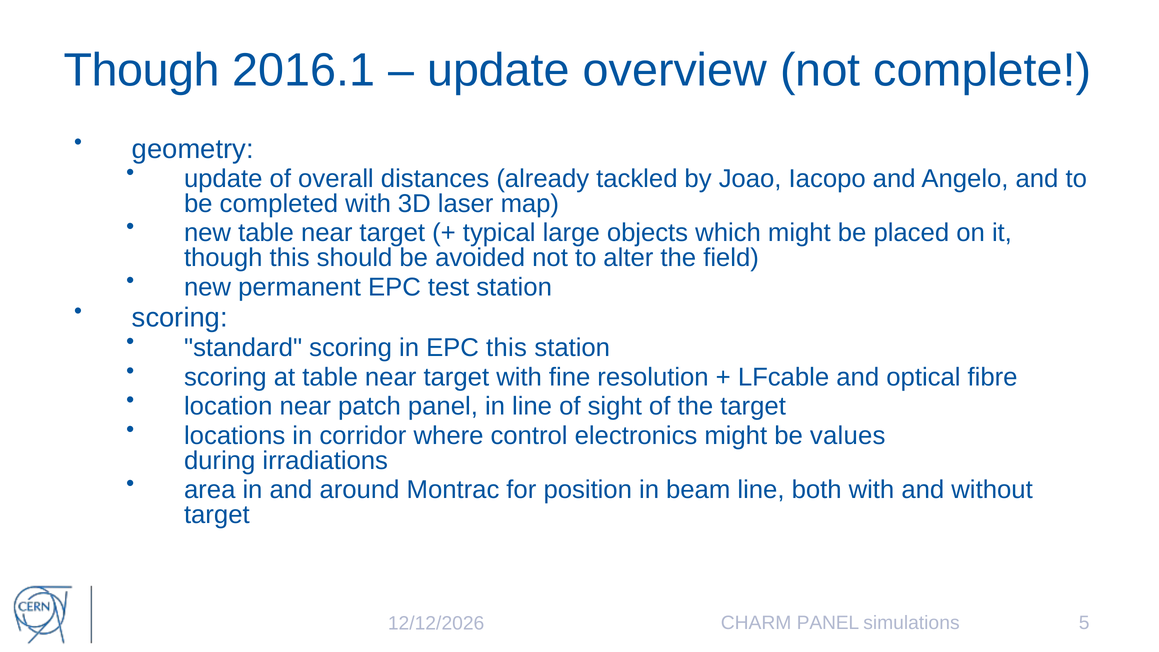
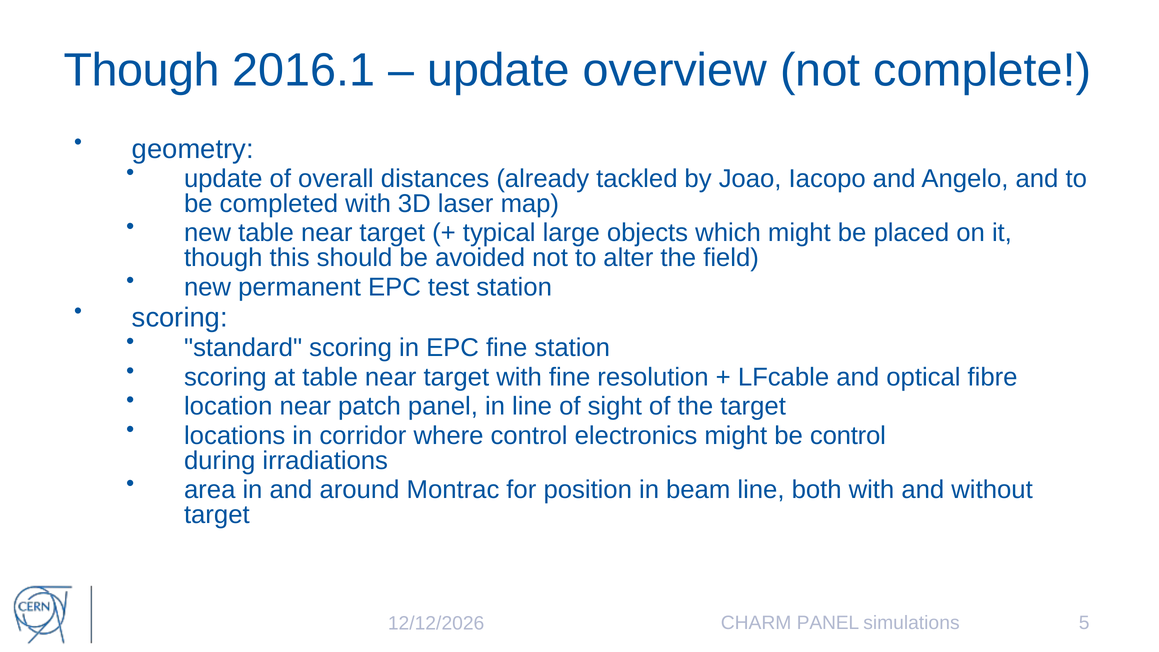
EPC this: this -> fine
be values: values -> control
